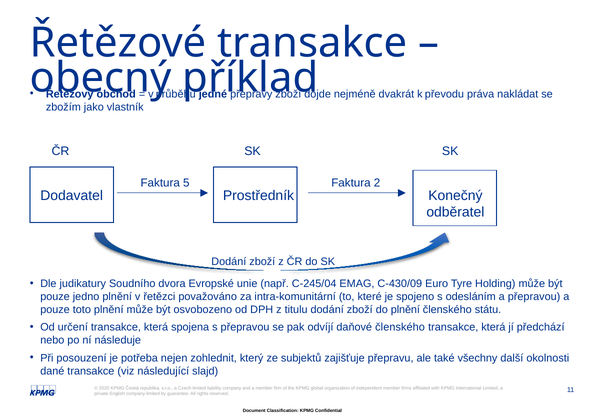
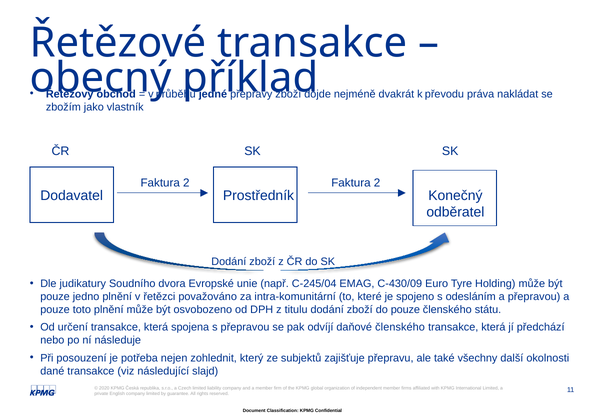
5 at (186, 183): 5 -> 2
do plnění: plnění -> pouze
